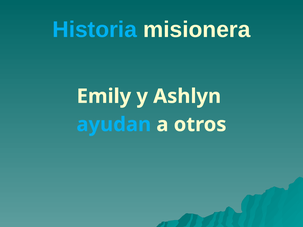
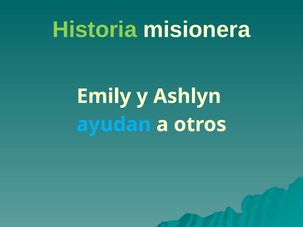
Historia colour: light blue -> light green
